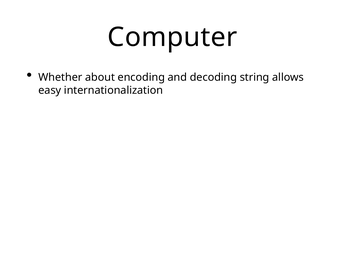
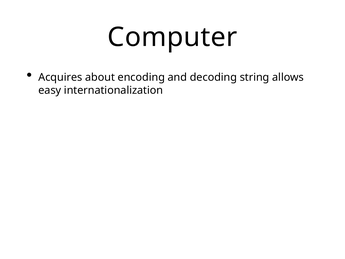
Whether: Whether -> Acquires
